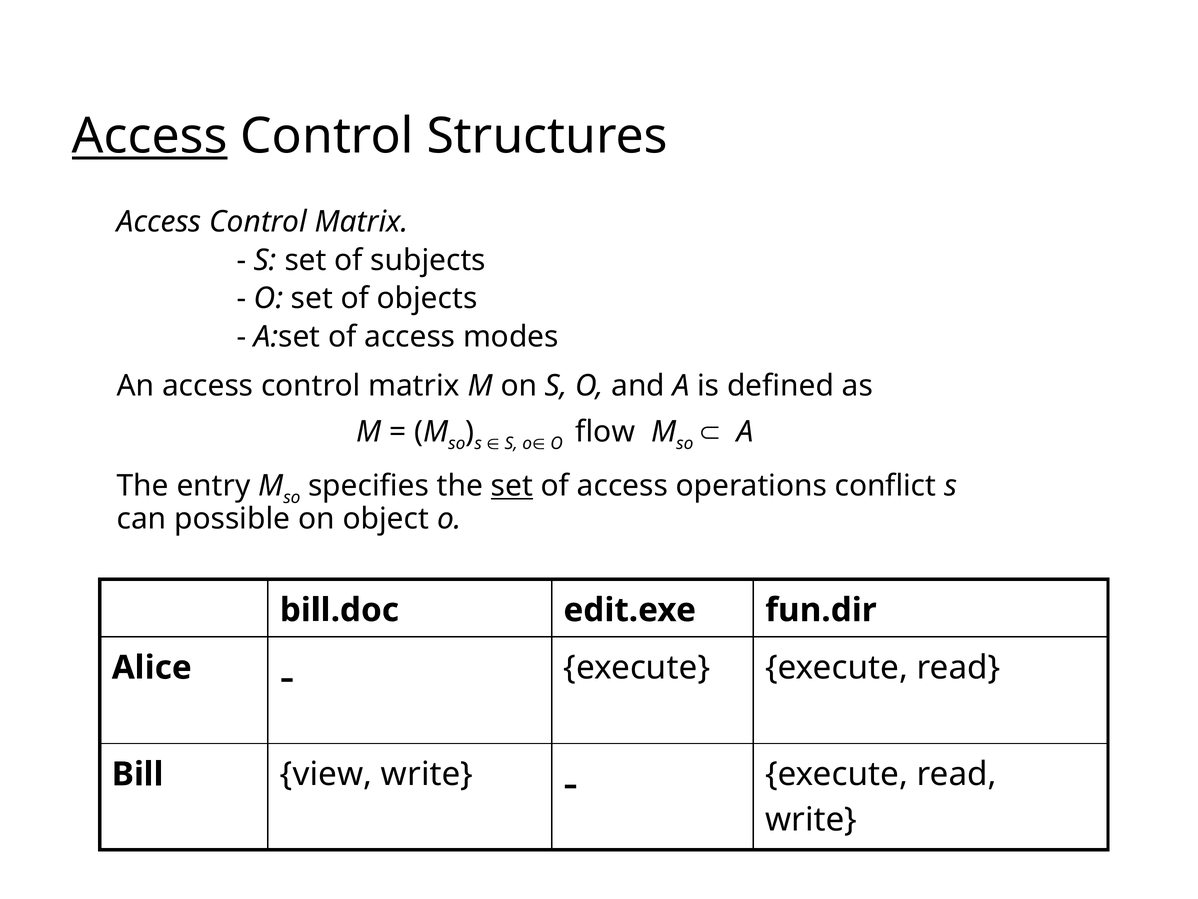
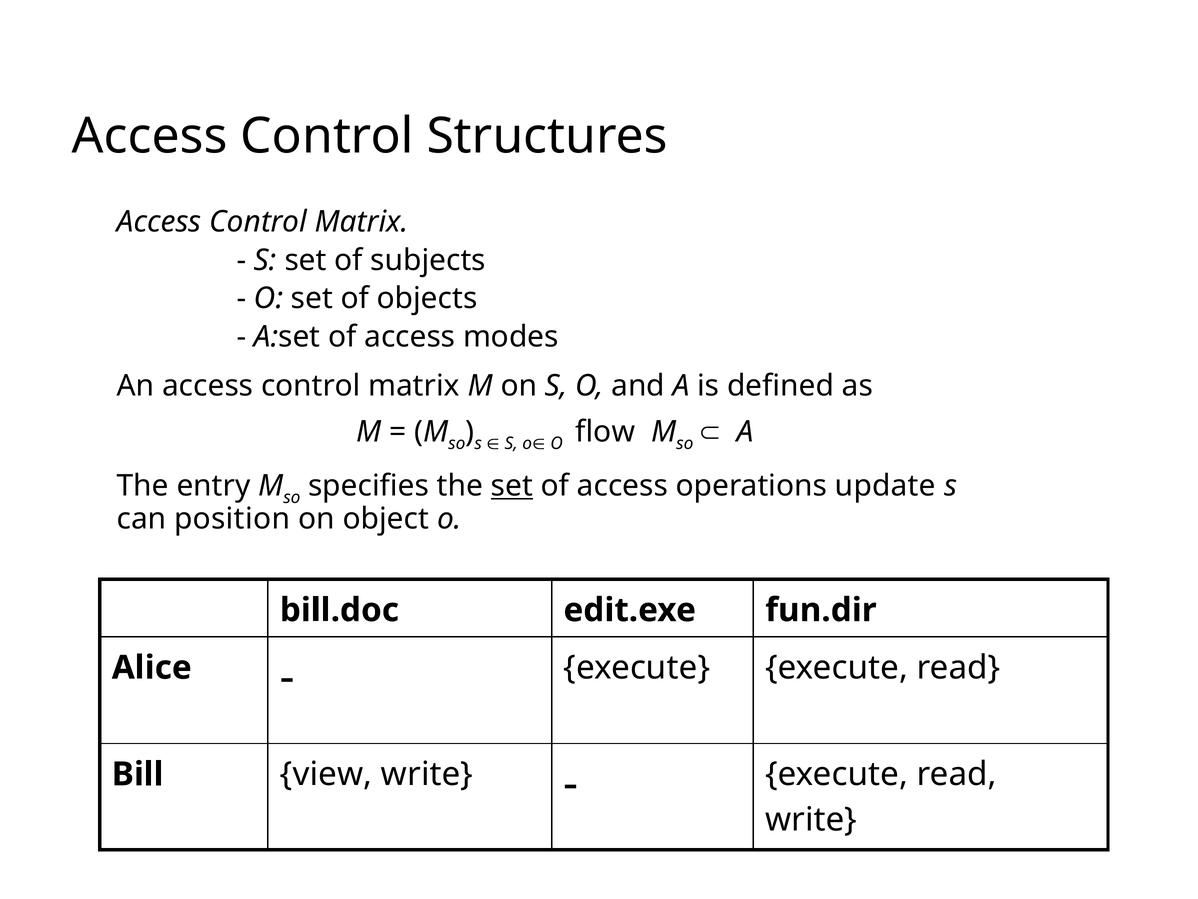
Access at (150, 136) underline: present -> none
conflict: conflict -> update
possible: possible -> position
